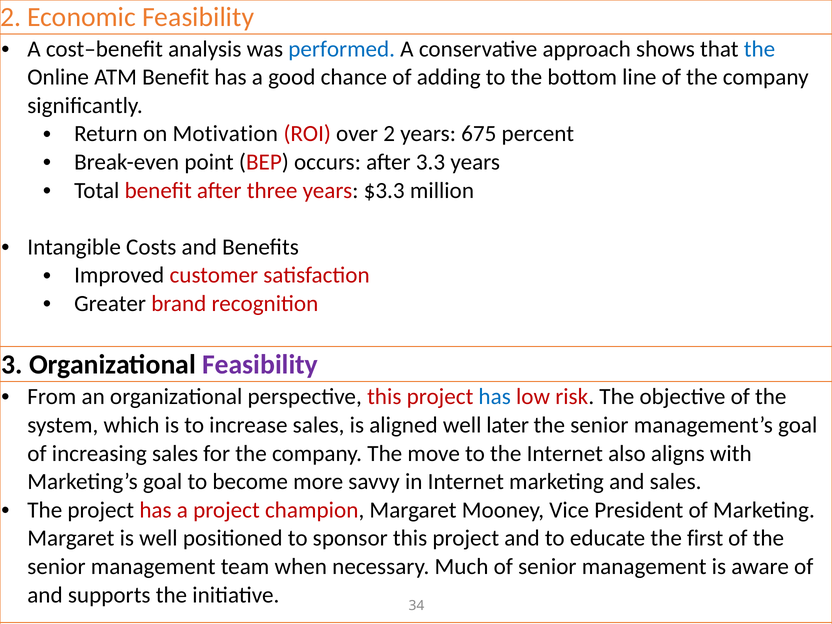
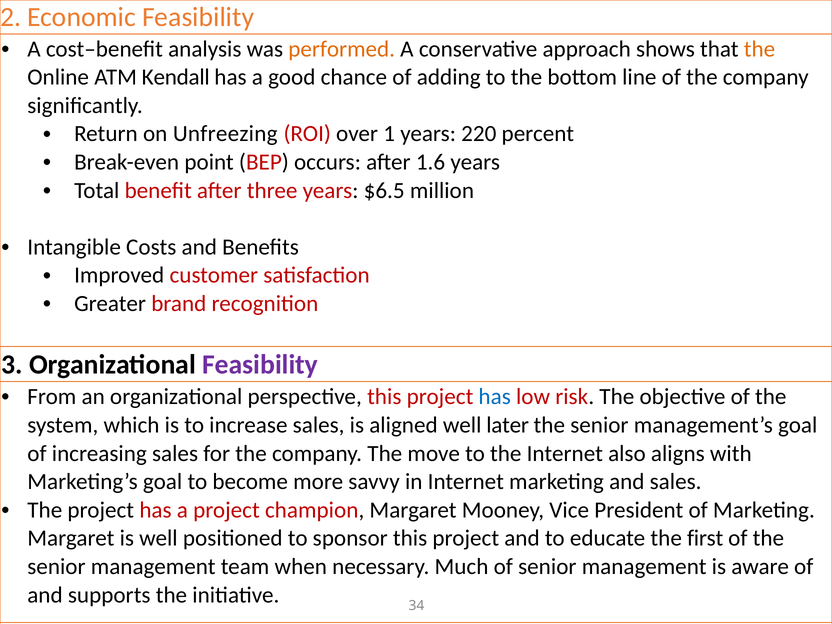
performed colour: blue -> orange
the at (759, 49) colour: blue -> orange
ATM Benefit: Benefit -> Kendall
Motivation: Motivation -> Unfreezing
over 2: 2 -> 1
675: 675 -> 220
3.3: 3.3 -> 1.6
$3.3: $3.3 -> $6.5
